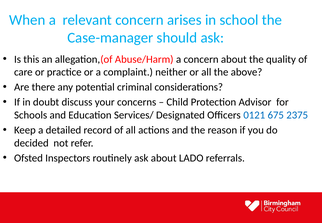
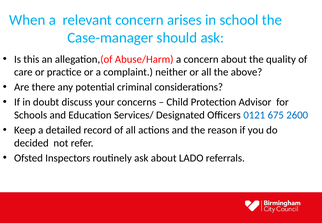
2375: 2375 -> 2600
